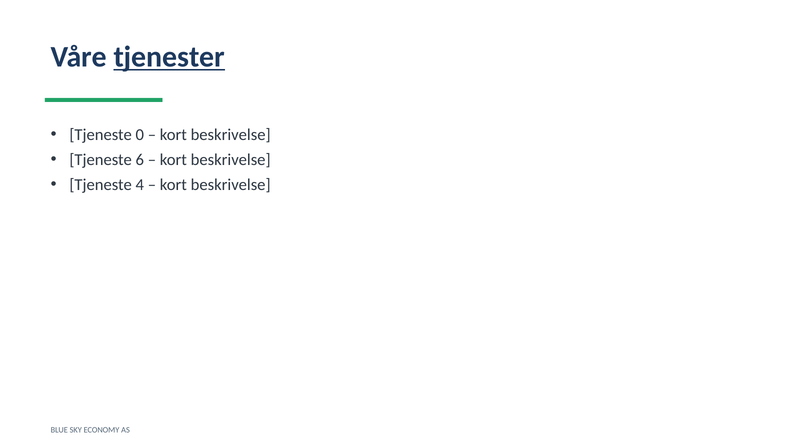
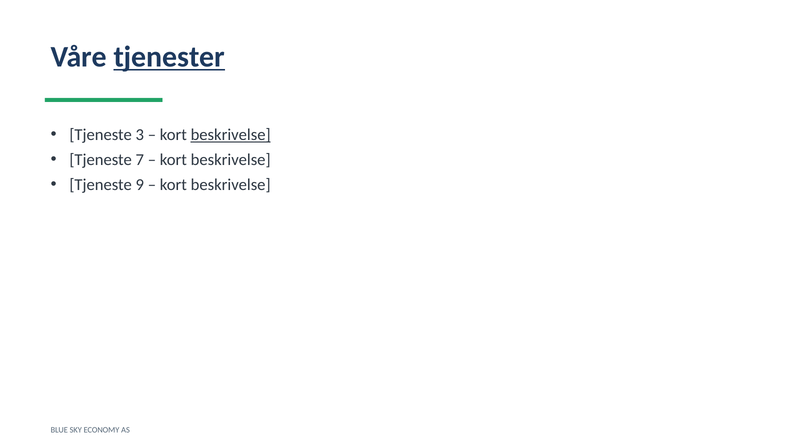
0: 0 -> 3
beskrivelse at (231, 135) underline: none -> present
6: 6 -> 7
4: 4 -> 9
